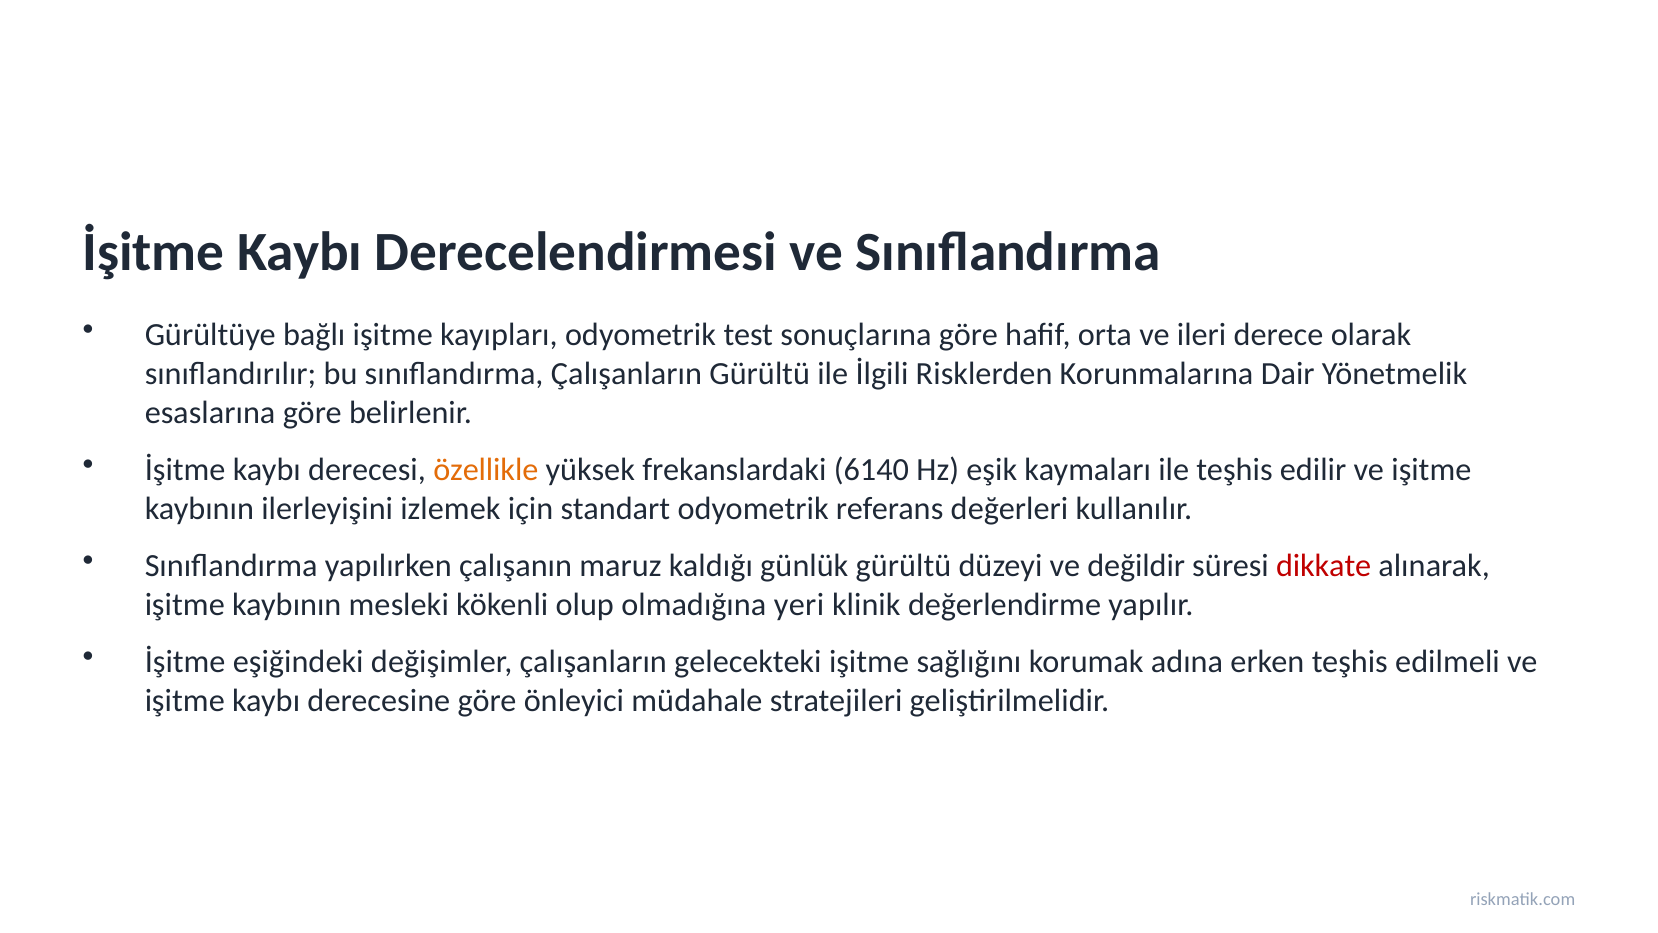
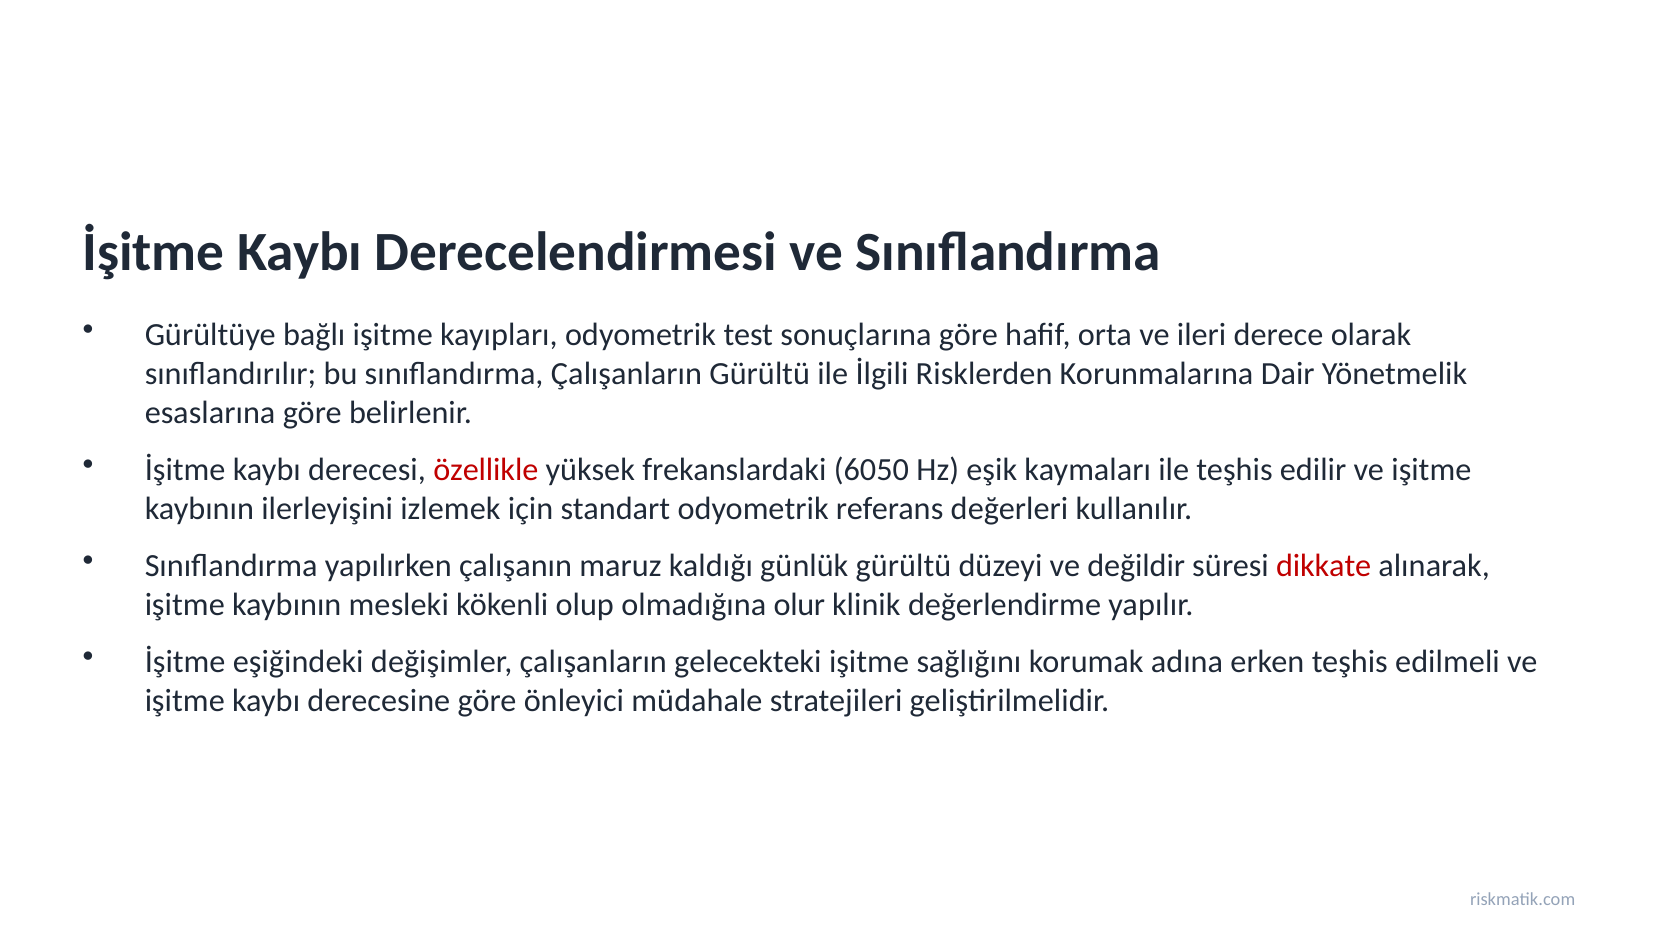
özellikle colour: orange -> red
6140: 6140 -> 6050
yeri: yeri -> olur
